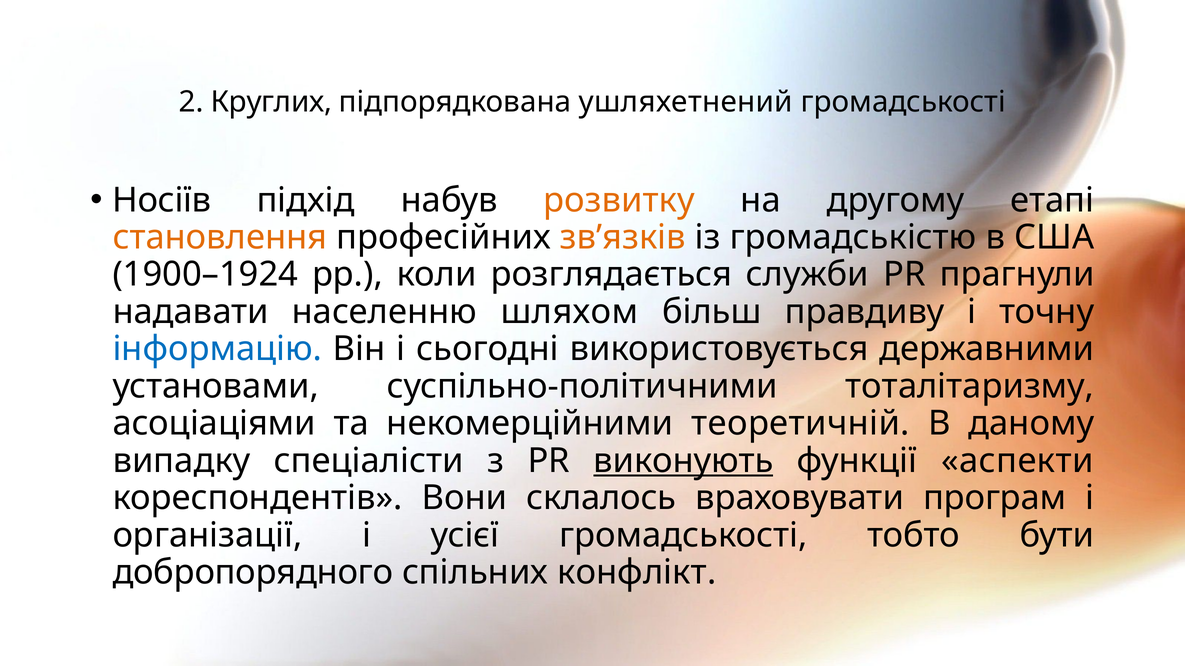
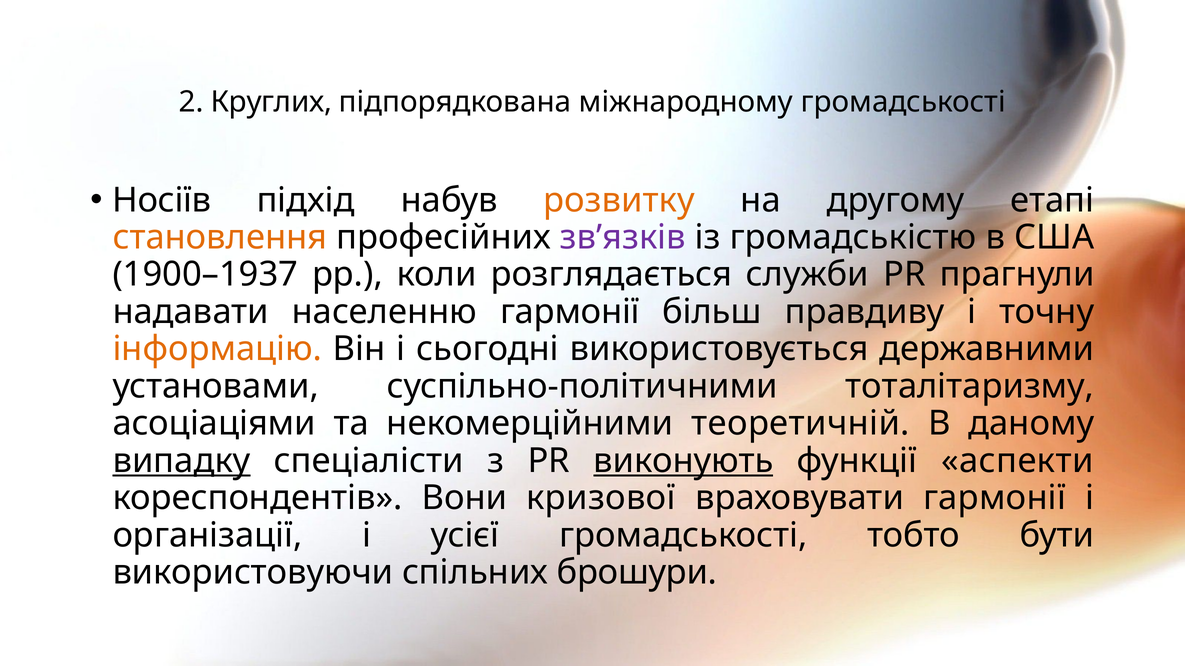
ушляхетнений: ушляхетнений -> міжнародному
зв’язків colour: orange -> purple
1900–1924: 1900–1924 -> 1900–1937
населенню шляхом: шляхом -> гармонії
інформацію colour: blue -> orange
випадку underline: none -> present
склалось: склалось -> кризової
враховувати програм: програм -> гармонії
добропорядного: добропорядного -> використовуючи
конфлікт: конфлікт -> брошури
